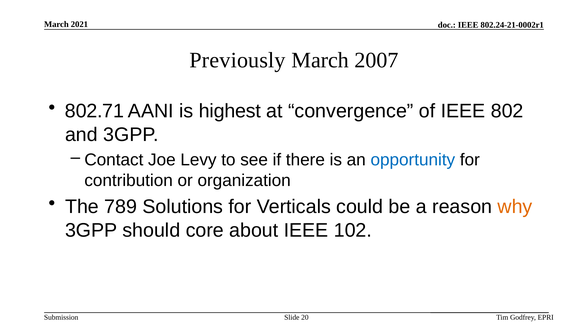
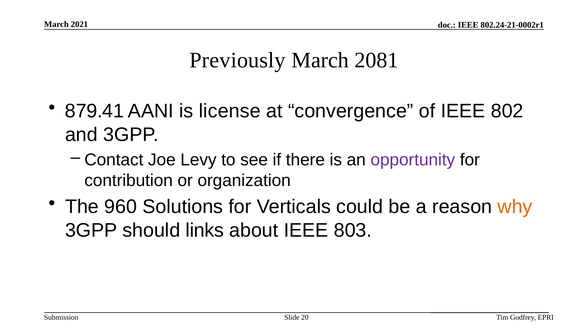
2007: 2007 -> 2081
802.71: 802.71 -> 879.41
highest: highest -> license
opportunity colour: blue -> purple
789: 789 -> 960
core: core -> links
102: 102 -> 803
